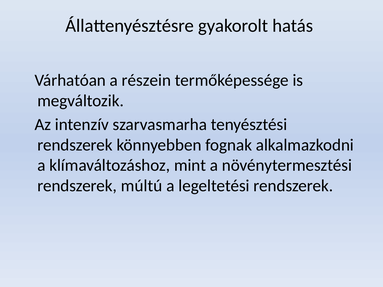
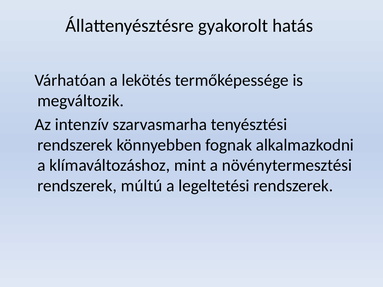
részein: részein -> lekötés
